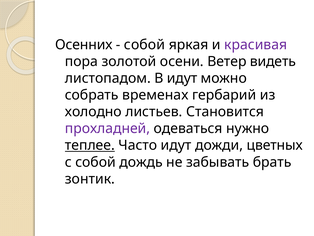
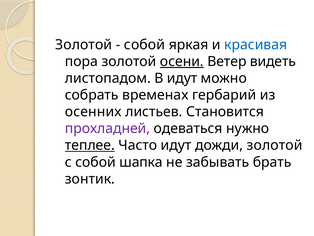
Осенних at (84, 45): Осенних -> Золотой
красивая colour: purple -> blue
осени underline: none -> present
холодно: холодно -> осенних
дожди цветных: цветных -> золотой
дождь: дождь -> шапка
